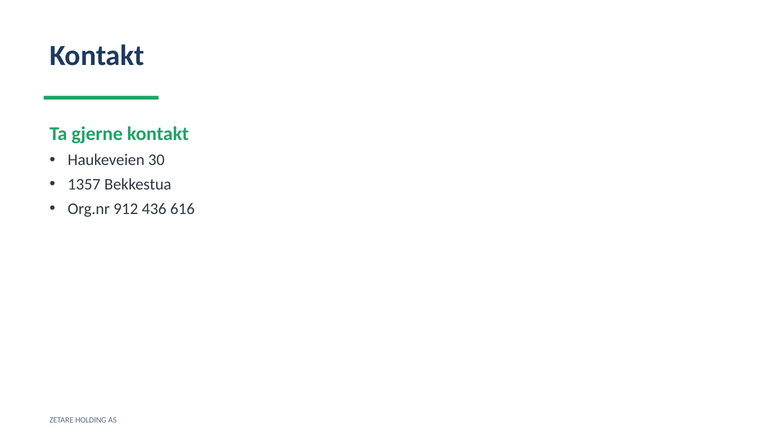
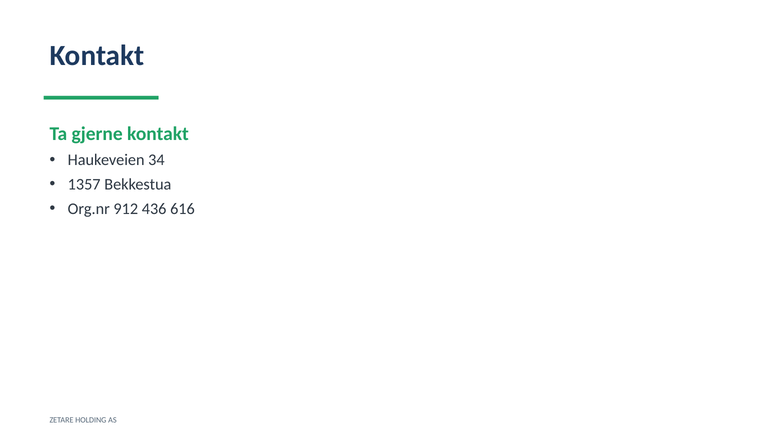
30: 30 -> 34
